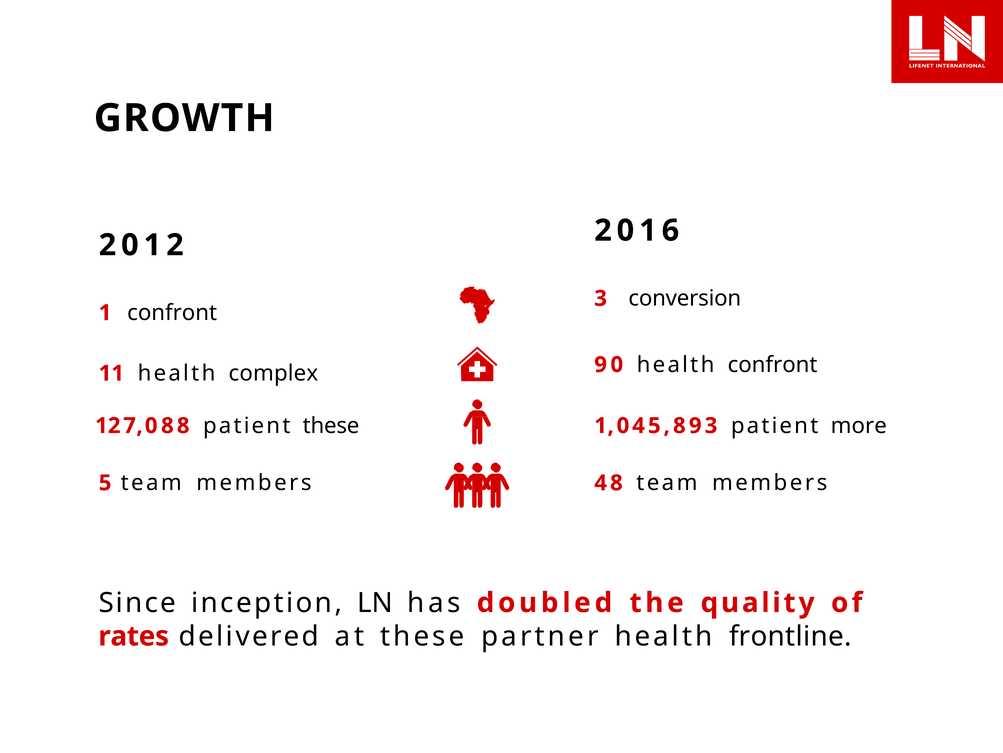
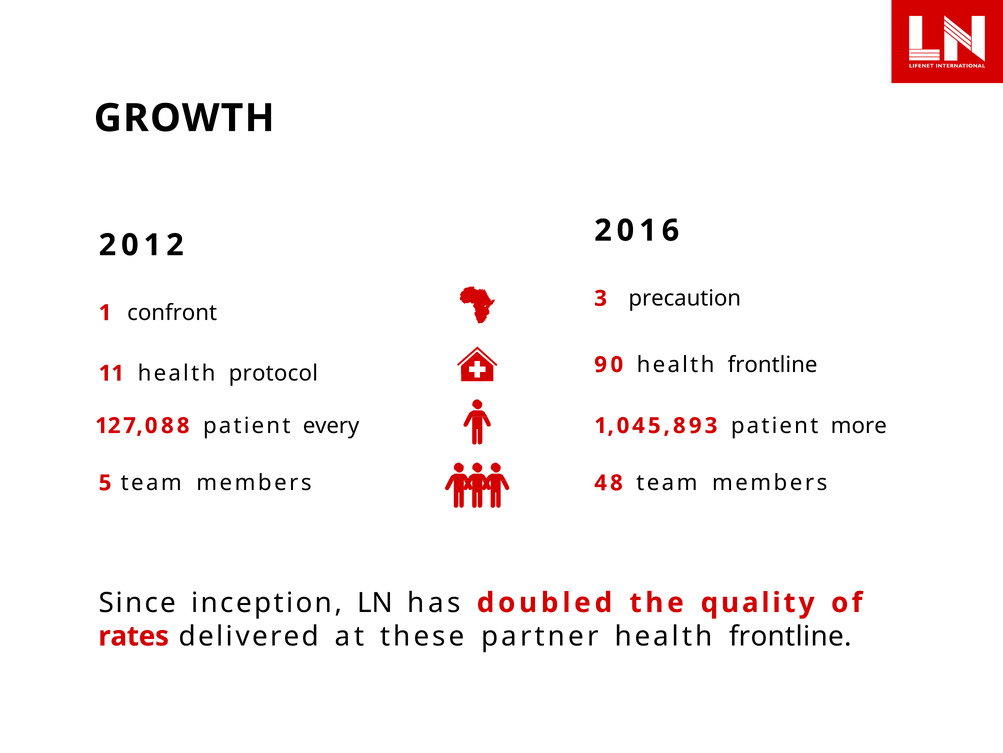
conversion: conversion -> precaution
90 health confront: confront -> frontline
complex: complex -> protocol
patient these: these -> every
